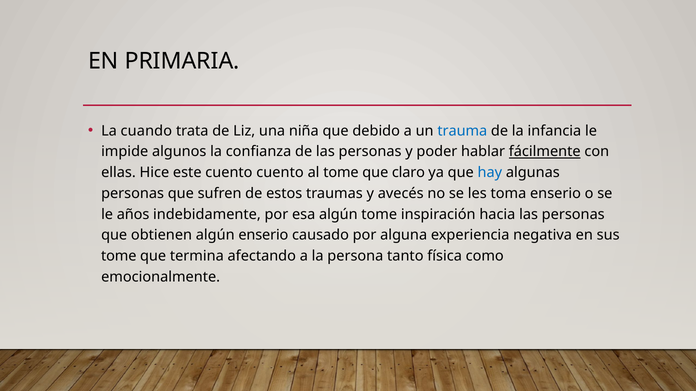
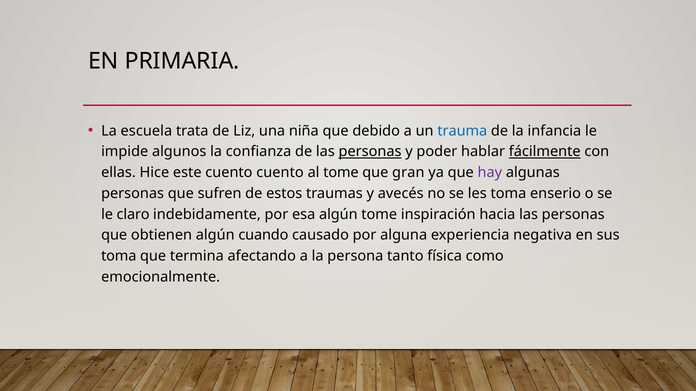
cuando: cuando -> escuela
personas at (370, 152) underline: none -> present
claro: claro -> gran
hay colour: blue -> purple
años: años -> claro
algún enserio: enserio -> cuando
tome at (119, 256): tome -> toma
